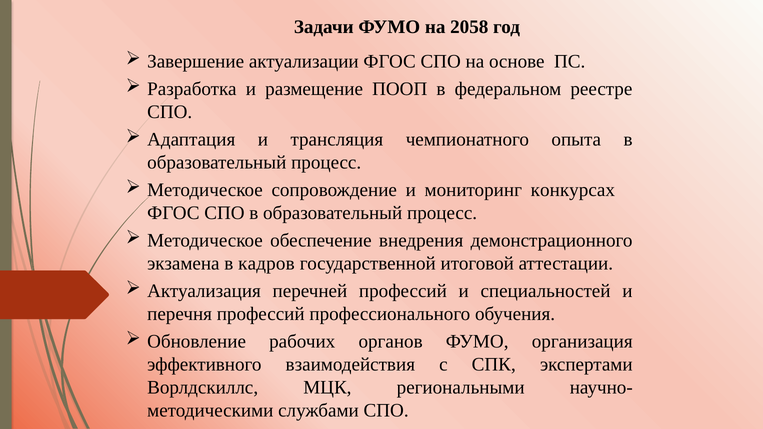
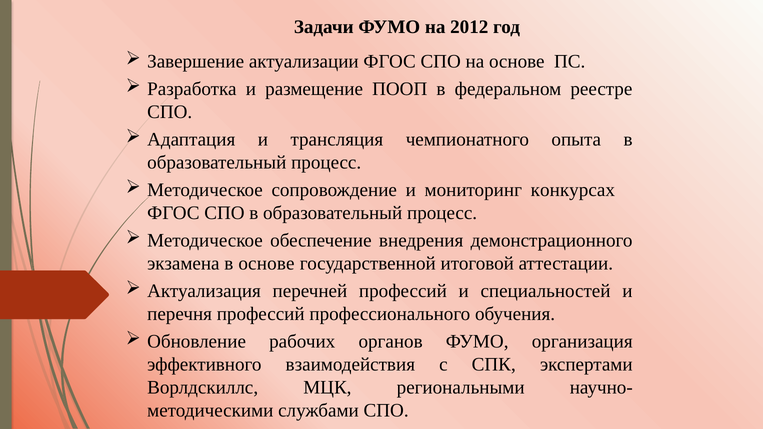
2058: 2058 -> 2012
в кадров: кадров -> основе
